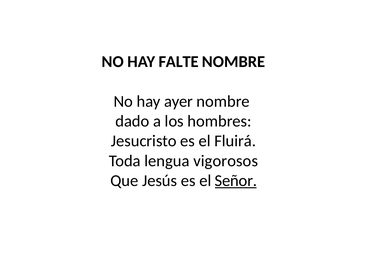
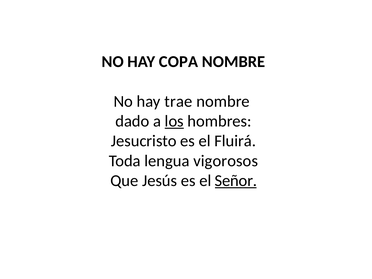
FALTE: FALTE -> COPA
ayer: ayer -> trae
los underline: none -> present
